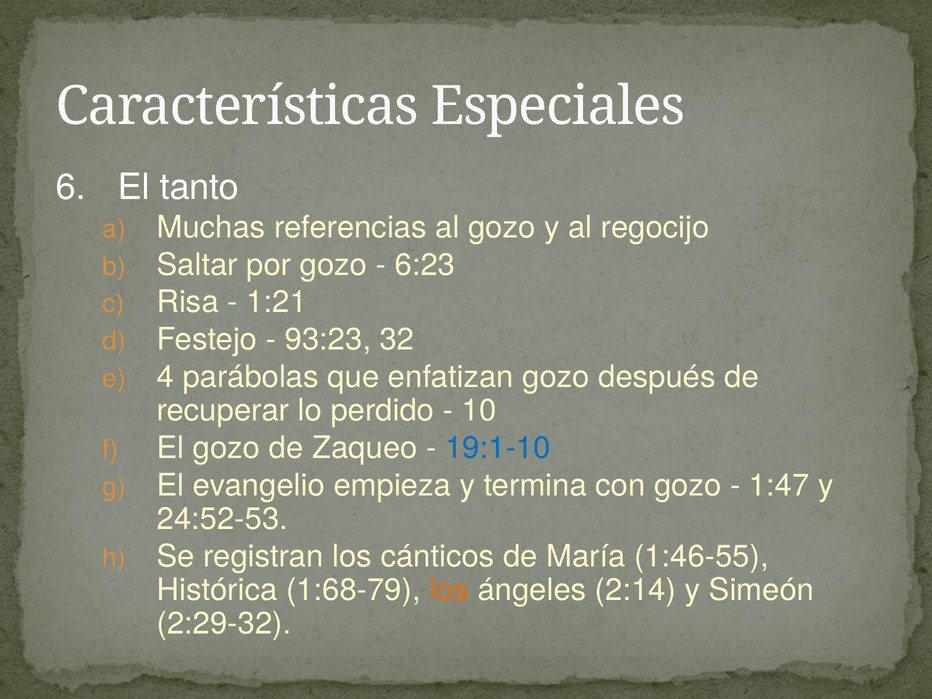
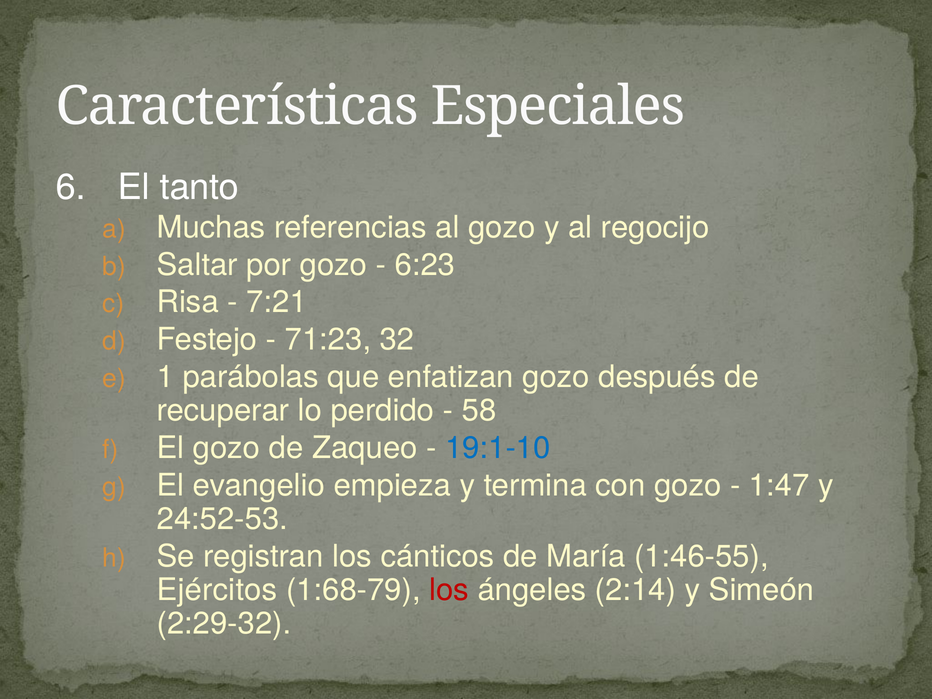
1:21: 1:21 -> 7:21
93:23: 93:23 -> 71:23
4: 4 -> 1
10: 10 -> 58
Histórica: Histórica -> Ejércitos
los at (449, 590) colour: orange -> red
